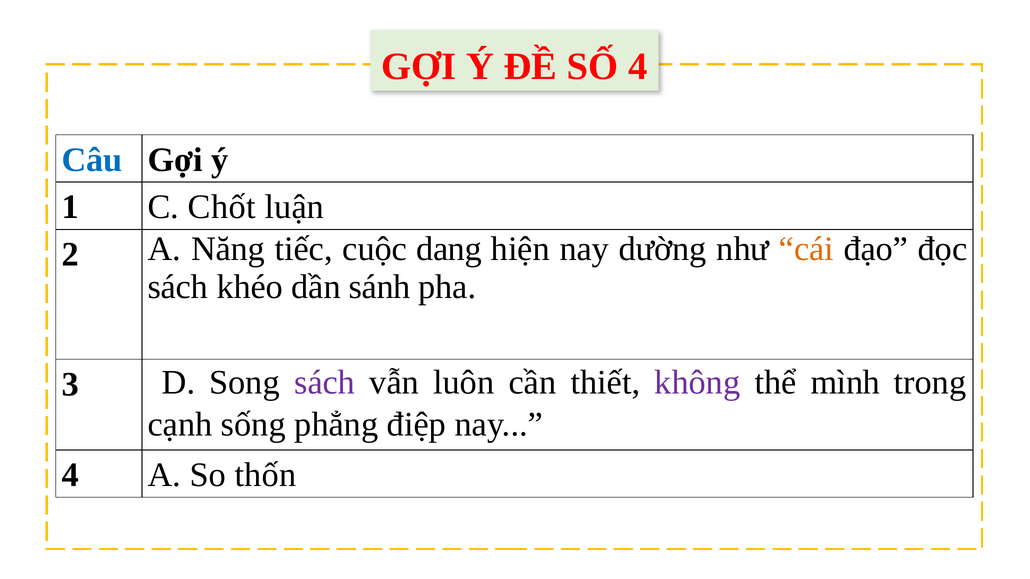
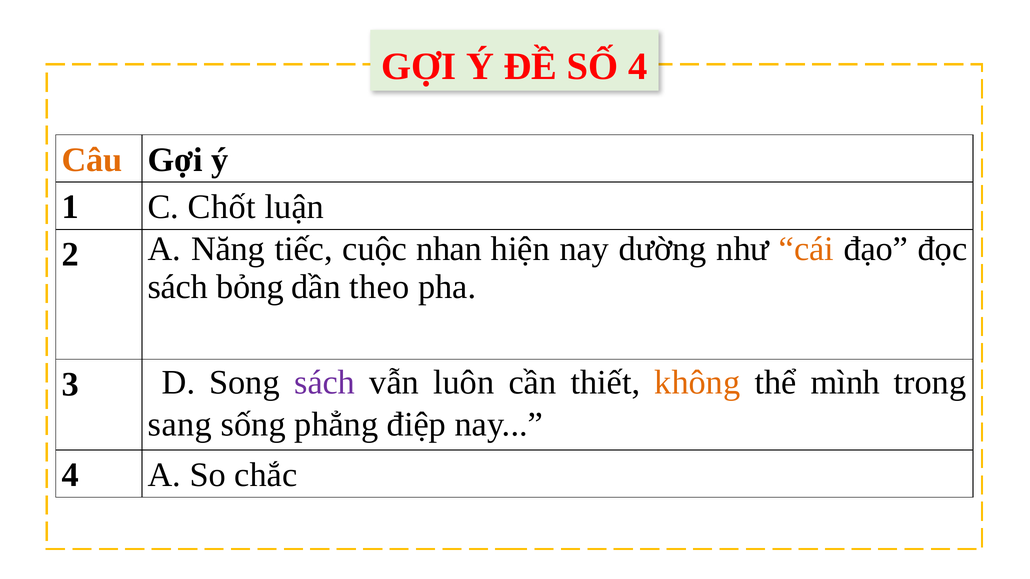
Câu colour: blue -> orange
dang: dang -> nhan
khéo: khéo -> bỏng
sánh: sánh -> theo
không colour: purple -> orange
cạnh: cạnh -> sang
thốn: thốn -> chắc
